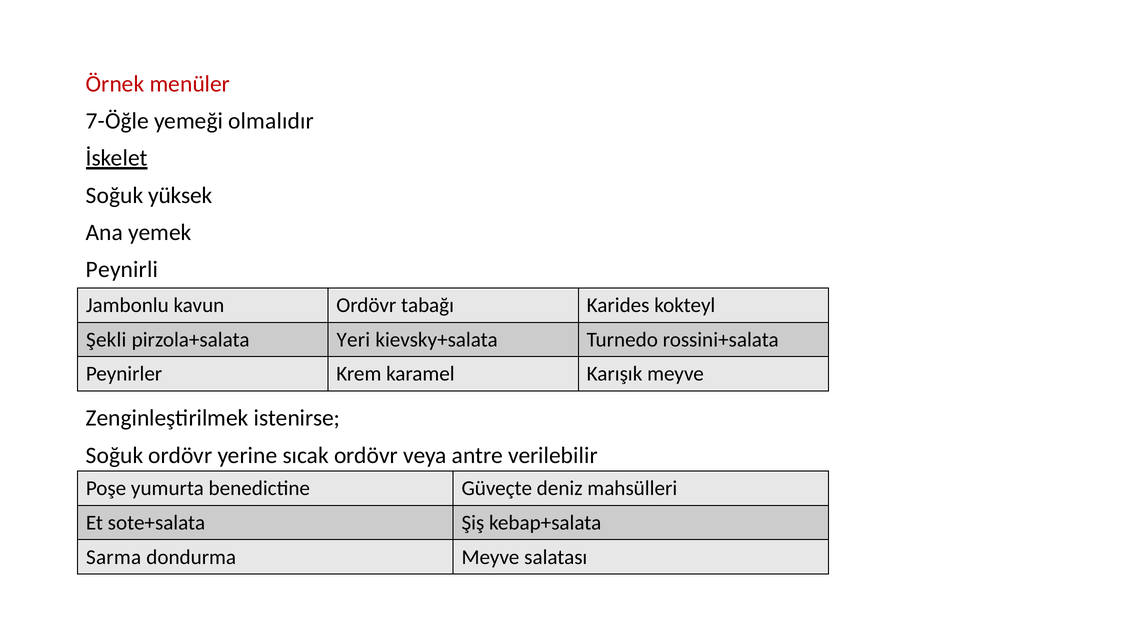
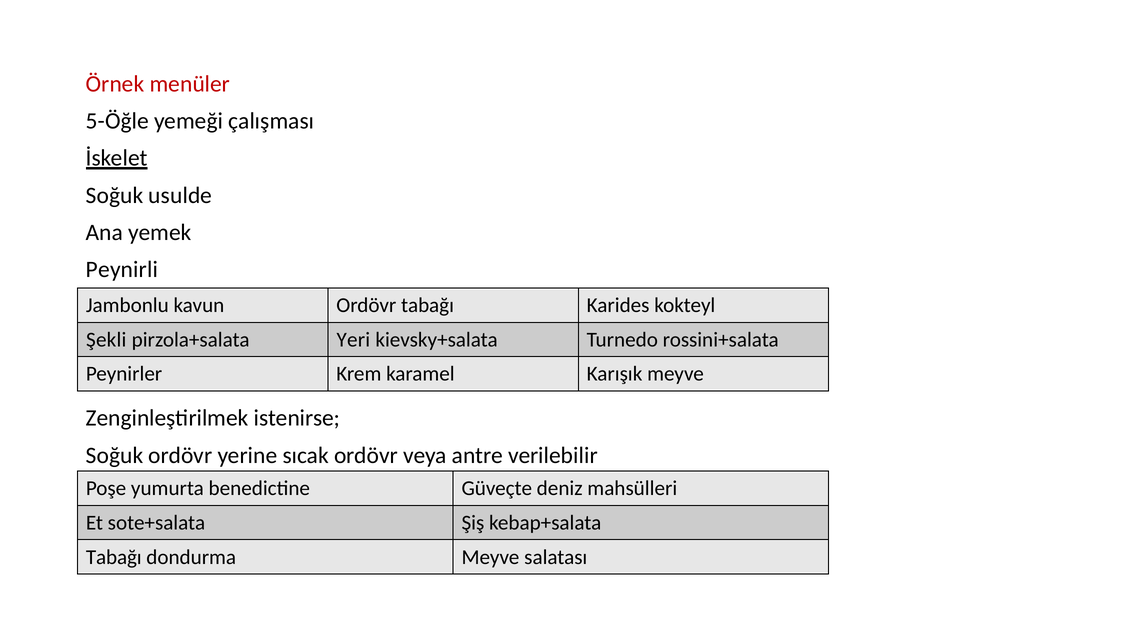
7-Öğle: 7-Öğle -> 5-Öğle
olmalıdır: olmalıdır -> çalışması
yüksek: yüksek -> usulde
Sarma at (114, 557): Sarma -> Tabağı
